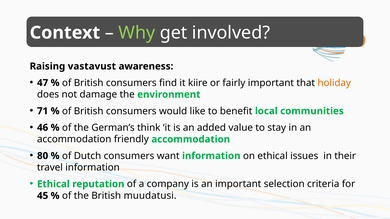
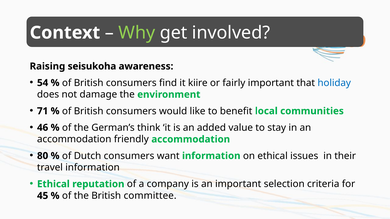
vastavust: vastavust -> seisukoha
47: 47 -> 54
holiday colour: orange -> blue
muudatusi: muudatusi -> committee
